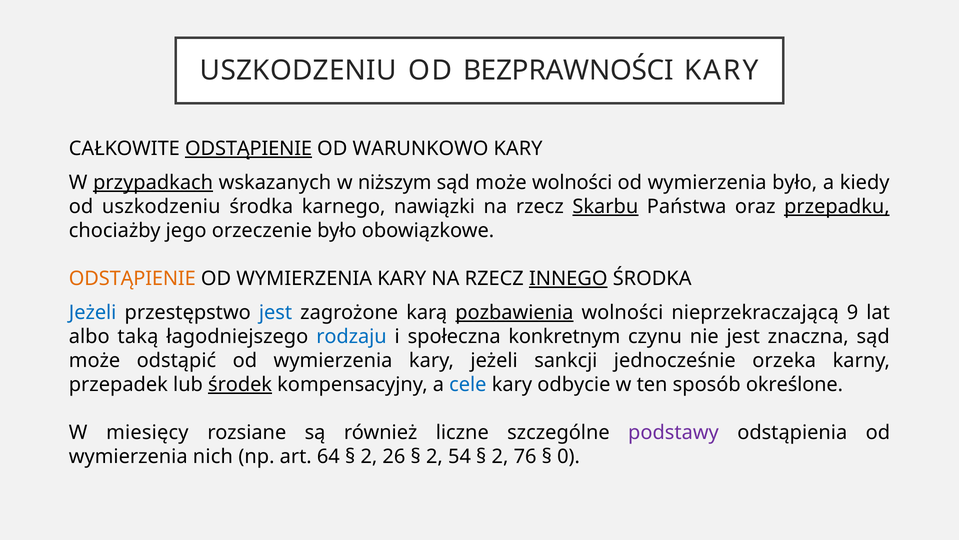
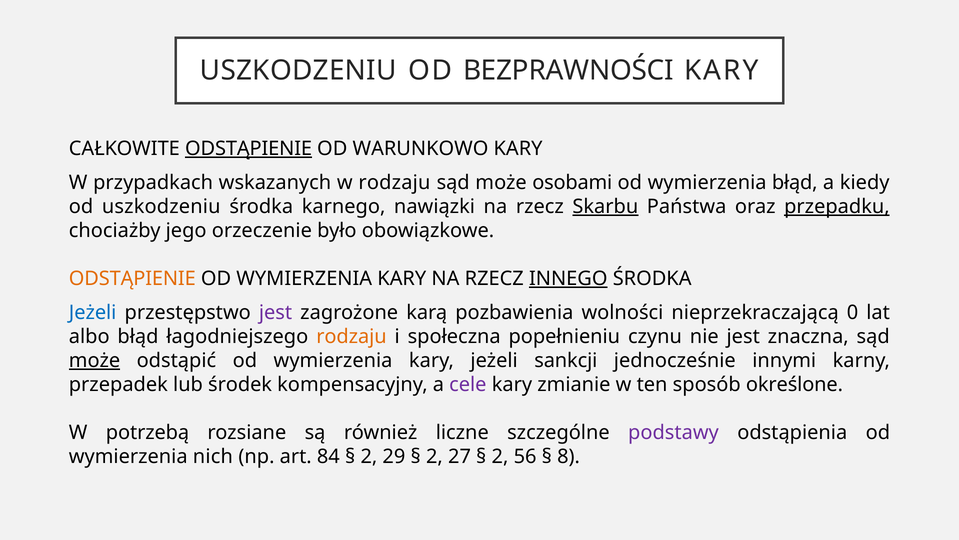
przypadkach underline: present -> none
w niższym: niższym -> rodzaju
może wolności: wolności -> osobami
wymierzenia było: było -> błąd
jest at (276, 312) colour: blue -> purple
pozbawienia underline: present -> none
9: 9 -> 0
albo taką: taką -> błąd
rodzaju at (351, 336) colour: blue -> orange
konkretnym: konkretnym -> popełnieniu
może at (95, 360) underline: none -> present
orzeka: orzeka -> innymi
środek underline: present -> none
cele colour: blue -> purple
odbycie: odbycie -> zmianie
miesięcy: miesięcy -> potrzebą
64: 64 -> 84
26: 26 -> 29
54: 54 -> 27
76: 76 -> 56
0: 0 -> 8
